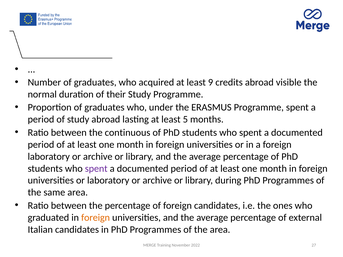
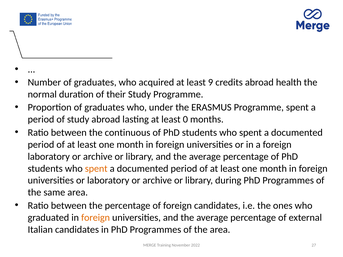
visible: visible -> health
5: 5 -> 0
spent at (96, 169) colour: purple -> orange
